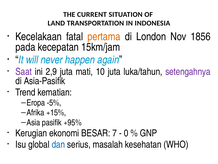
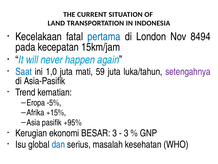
pertama colour: orange -> blue
1856: 1856 -> 8494
Saat colour: purple -> blue
2,9: 2,9 -> 1,0
10: 10 -> 59
BESAR 7: 7 -> 3
0 at (126, 133): 0 -> 3
